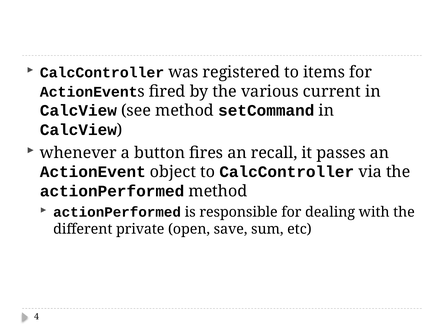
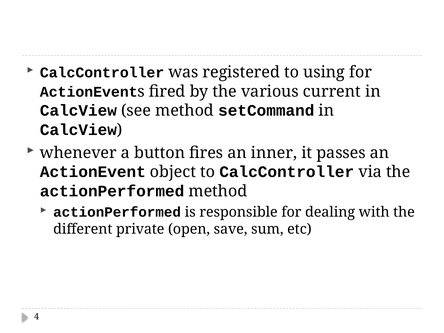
items: items -> using
recall: recall -> inner
